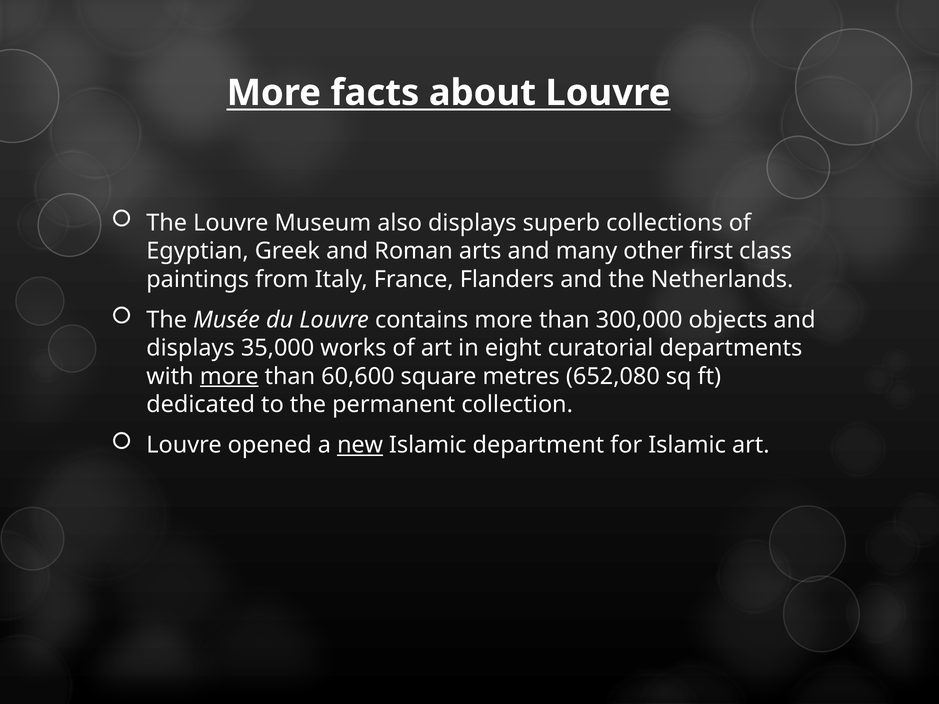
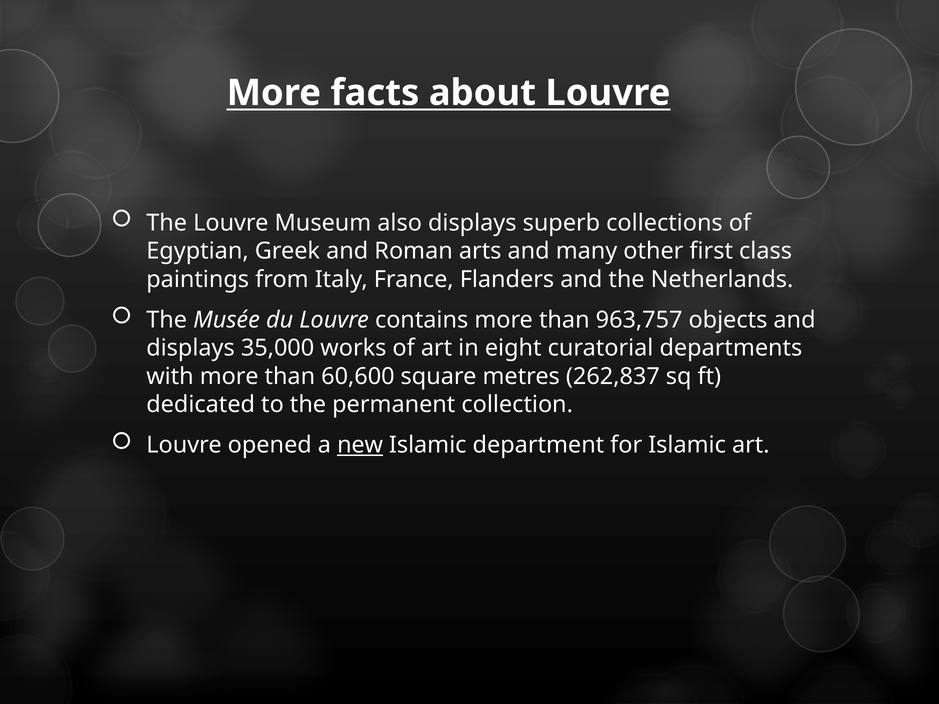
300,000: 300,000 -> 963,757
more at (229, 376) underline: present -> none
652,080: 652,080 -> 262,837
